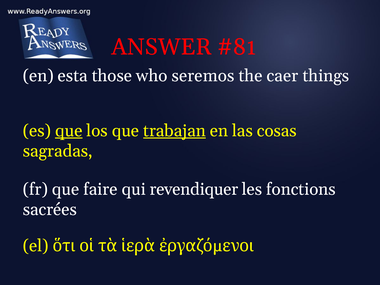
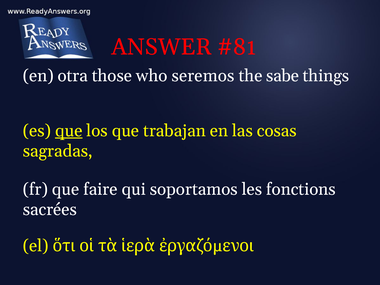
esta: esta -> otra
caer: caer -> sabe
trabajan underline: present -> none
revendiquer: revendiquer -> soportamos
